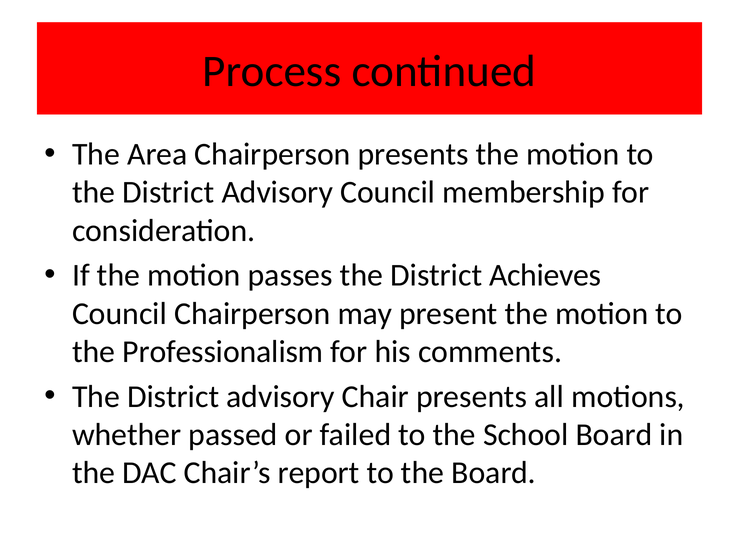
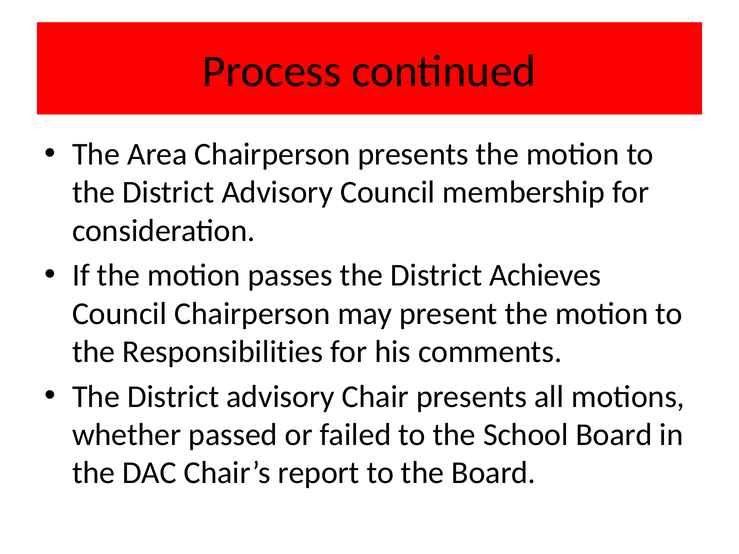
Professionalism: Professionalism -> Responsibilities
